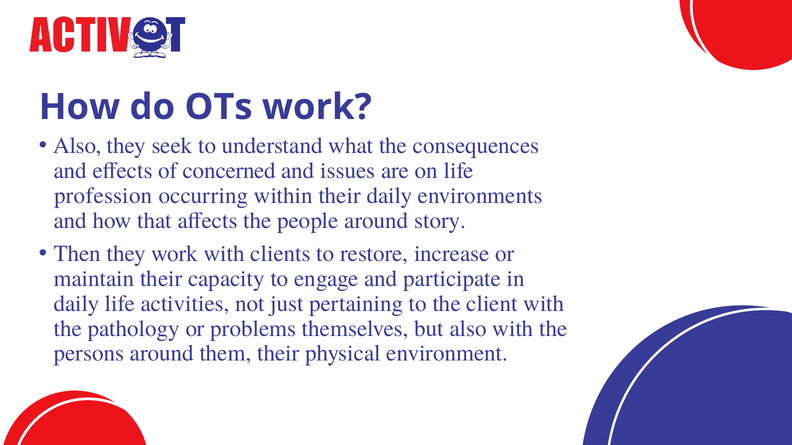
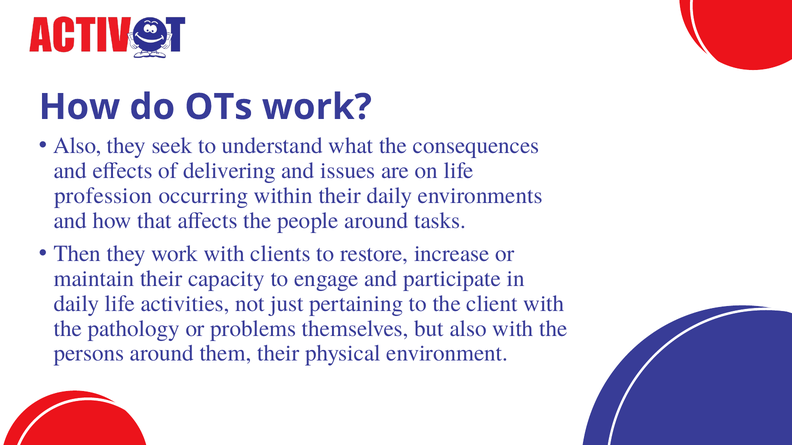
concerned: concerned -> delivering
story: story -> tasks
